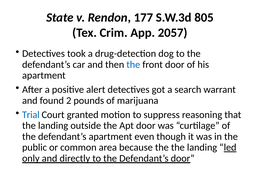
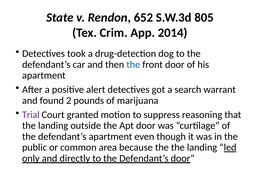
177: 177 -> 652
2057: 2057 -> 2014
Trial colour: blue -> purple
